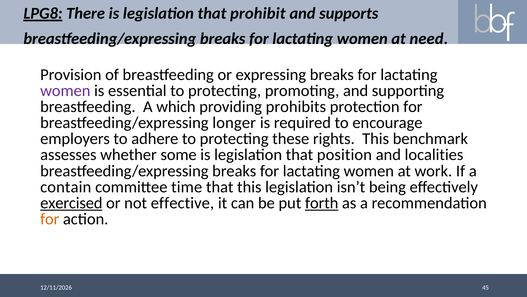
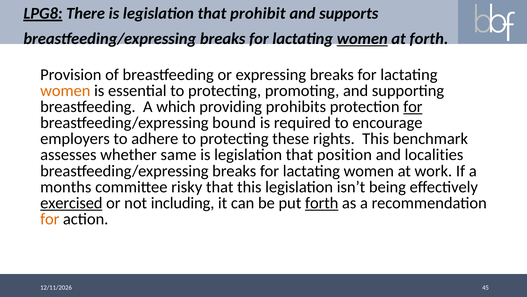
women at (362, 39) underline: none -> present
at need: need -> forth
women at (65, 91) colour: purple -> orange
for at (413, 107) underline: none -> present
longer: longer -> bound
some: some -> same
contain: contain -> months
time: time -> risky
effective: effective -> including
